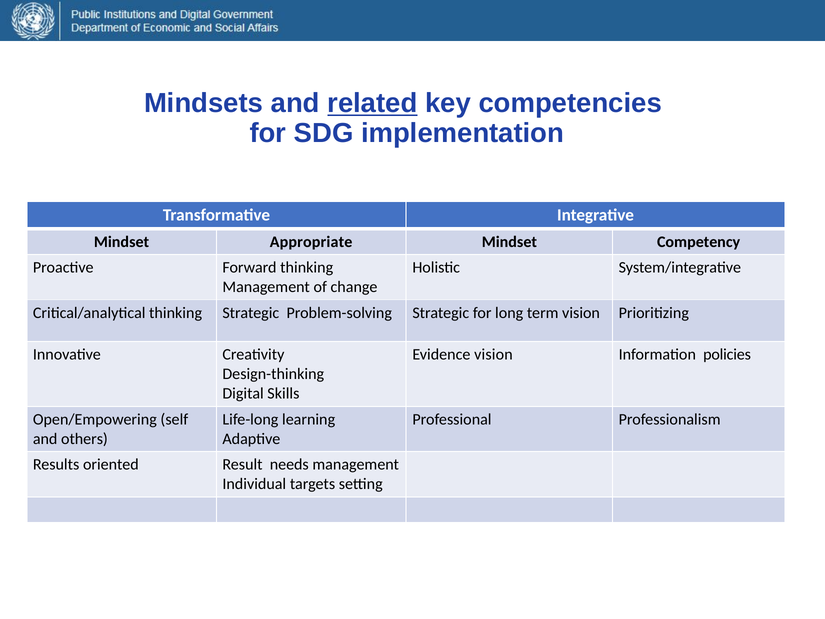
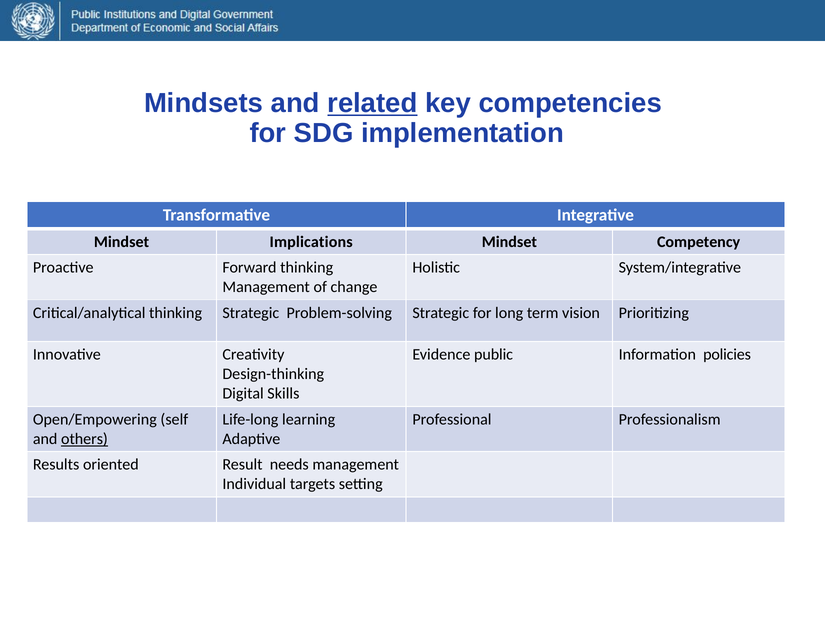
Appropriate: Appropriate -> Implications
Evidence vision: vision -> public
others underline: none -> present
